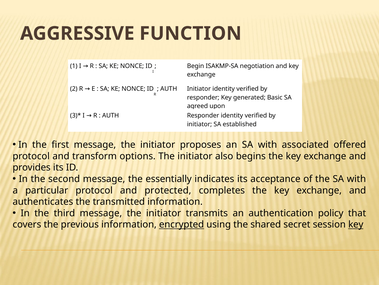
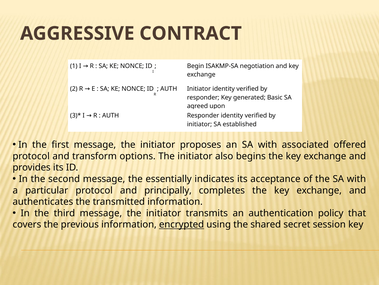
FUNCTION: FUNCTION -> CONTRACT
protected: protected -> principally
key at (356, 224) underline: present -> none
